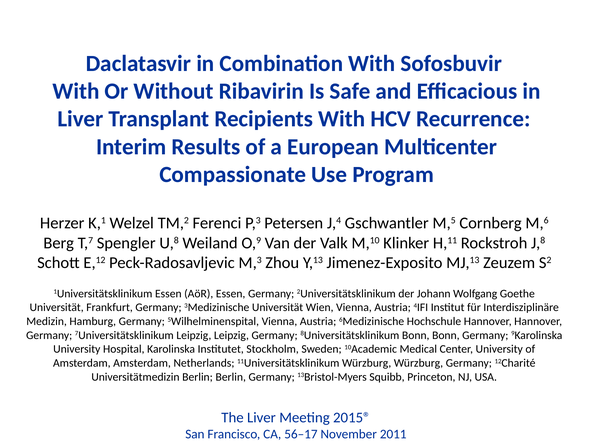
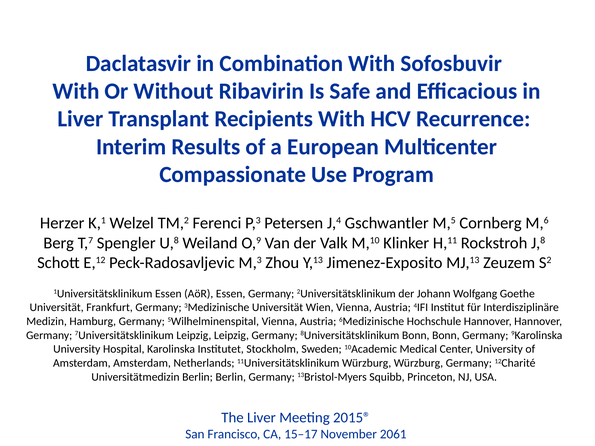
56–17: 56–17 -> 15–17
2011: 2011 -> 2061
